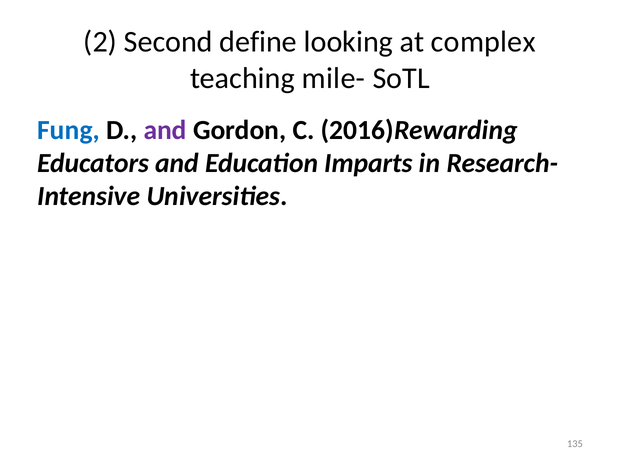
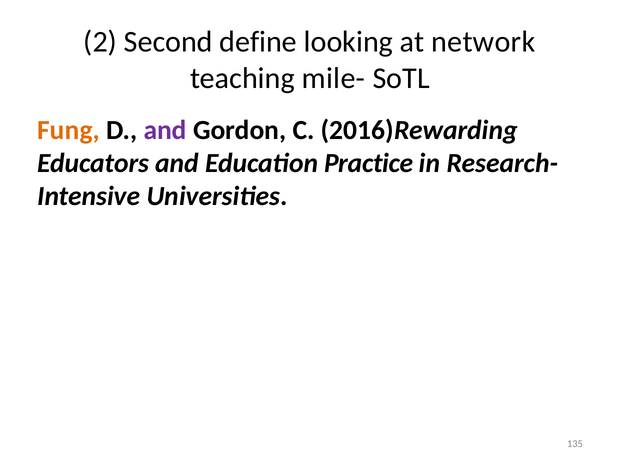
complex: complex -> network
Fung colour: blue -> orange
Imparts: Imparts -> Practice
